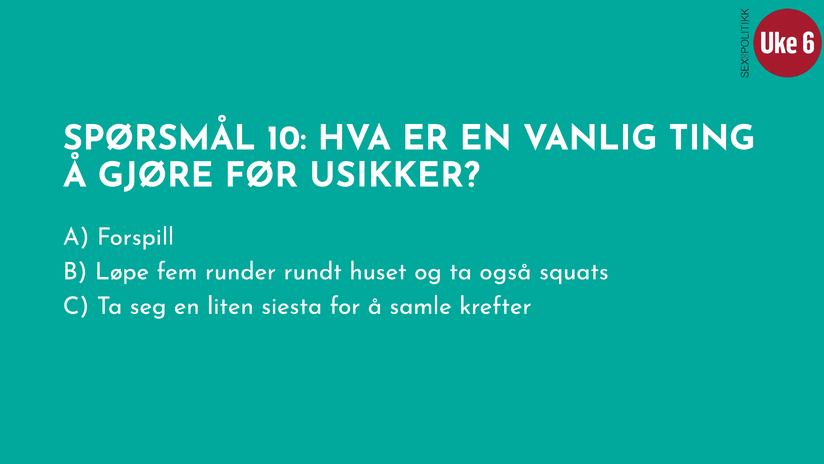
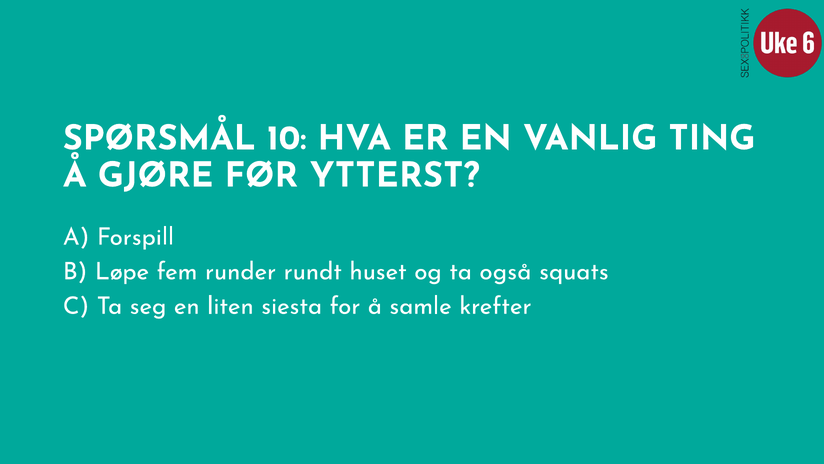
USIKKER: USIKKER -> YTTERST
